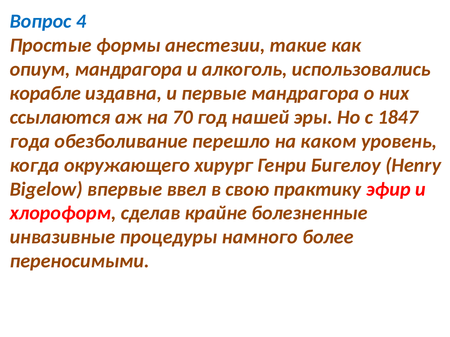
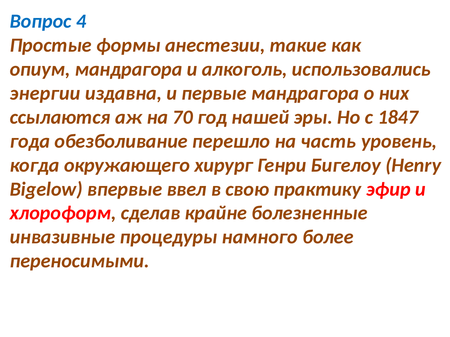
корабле: корабле -> энергии
каком: каком -> часть
